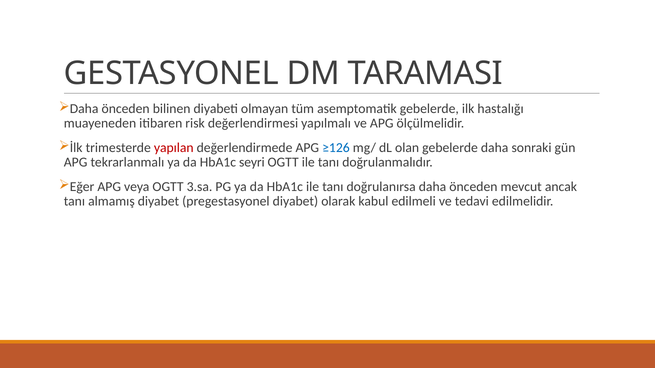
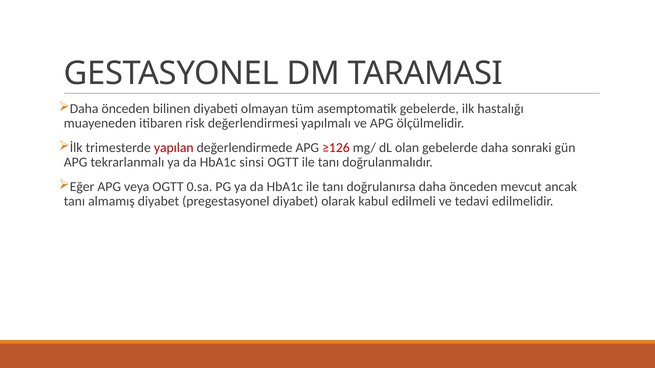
≥126 colour: blue -> red
seyri: seyri -> sinsi
3.sa: 3.sa -> 0.sa
